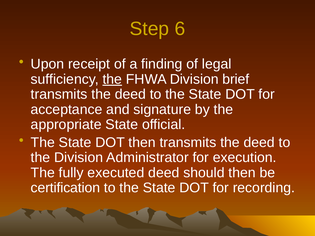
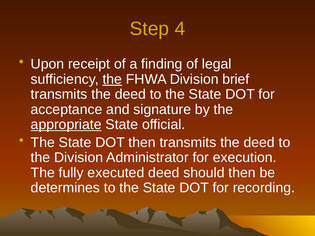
6: 6 -> 4
appropriate underline: none -> present
certification: certification -> determines
